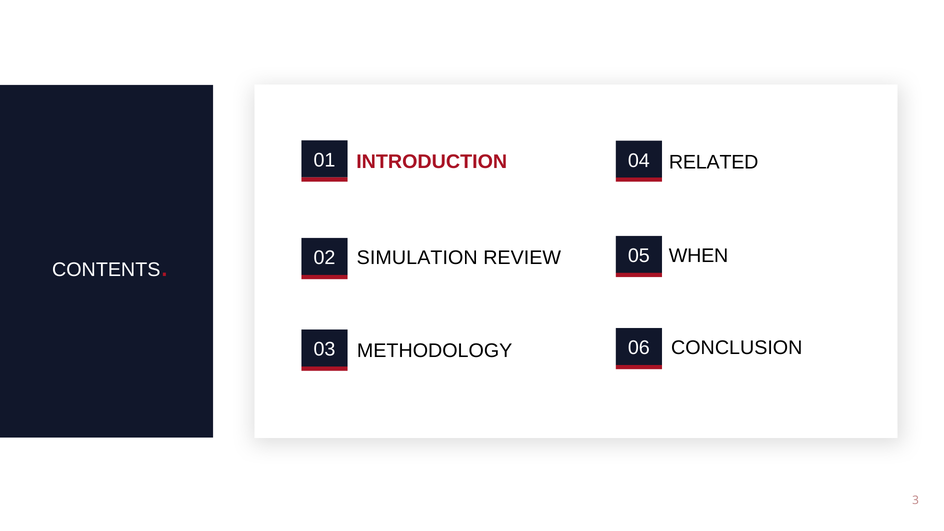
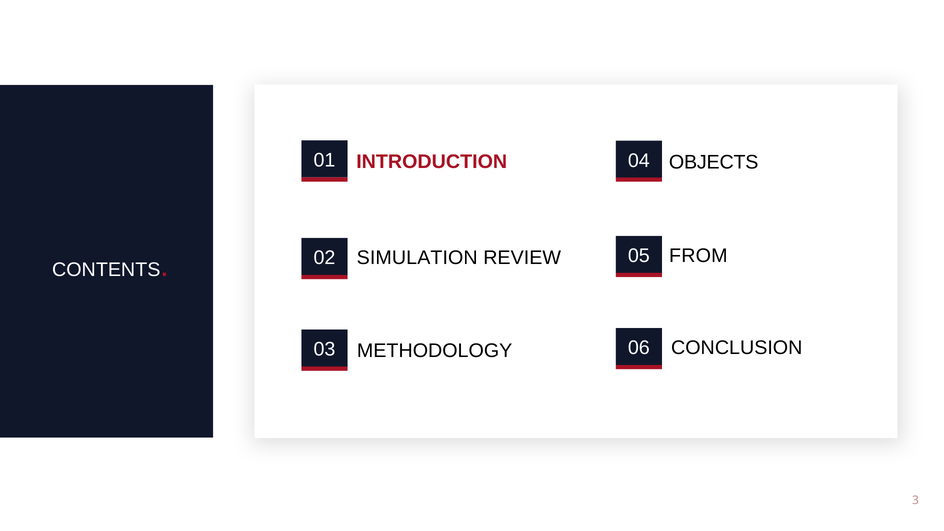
RELATED: RELATED -> OBJECTS
WHEN at (699, 256): WHEN -> FROM
